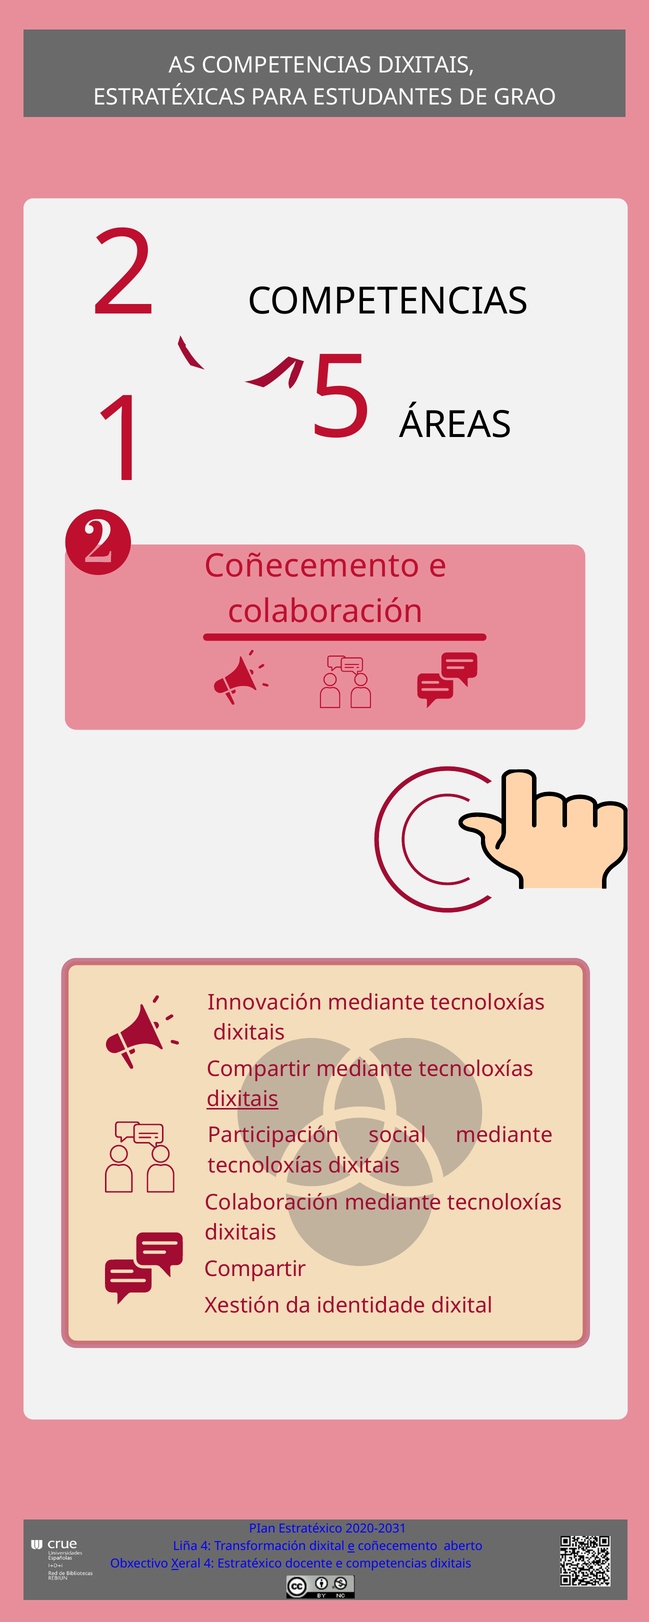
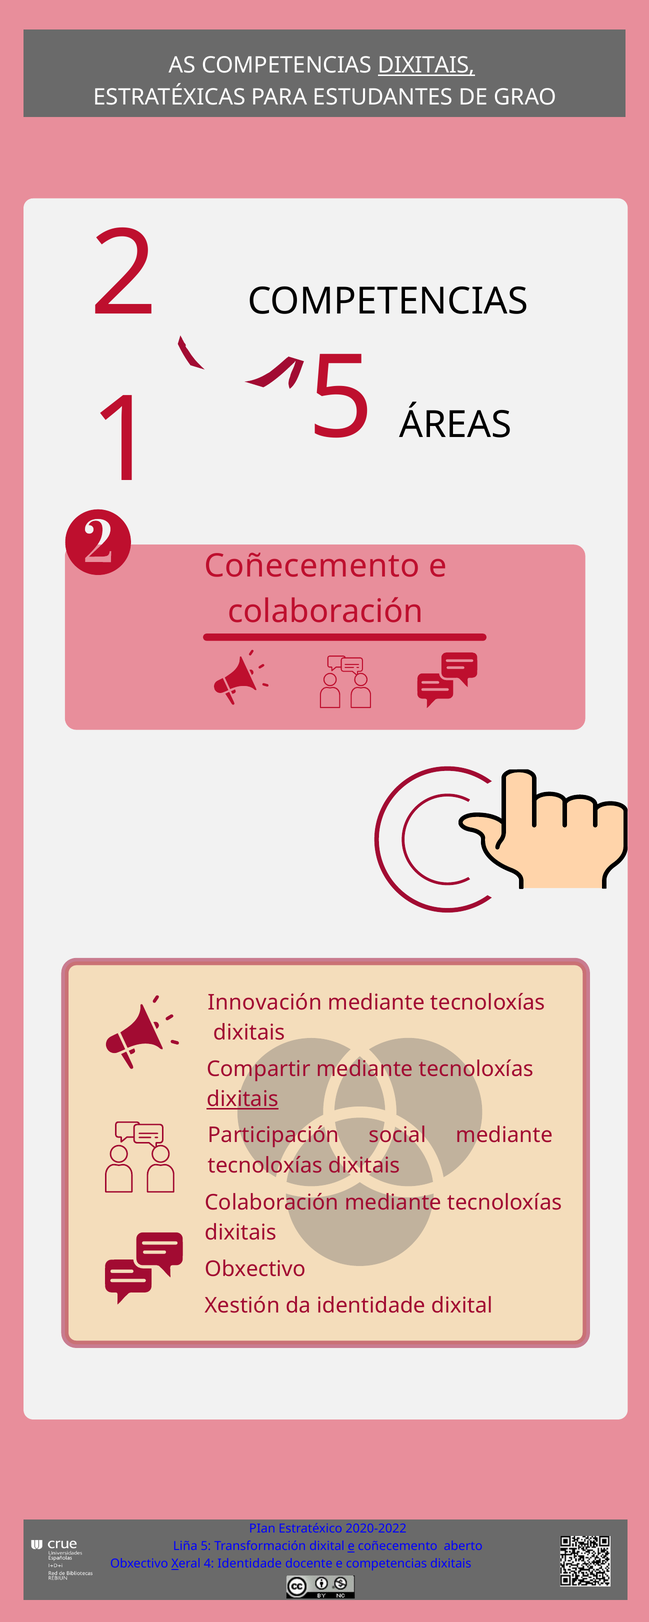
DIXITAIS at (426, 65) underline: none -> present
Compartir at (255, 1269): Compartir -> Obxectivo
2020-2031: 2020-2031 -> 2020-2022
Liña 4: 4 -> 5
4 Estratéxico: Estratéxico -> Identidade
